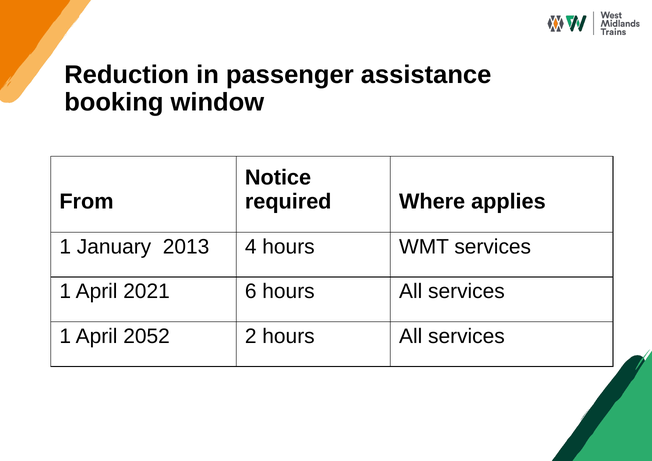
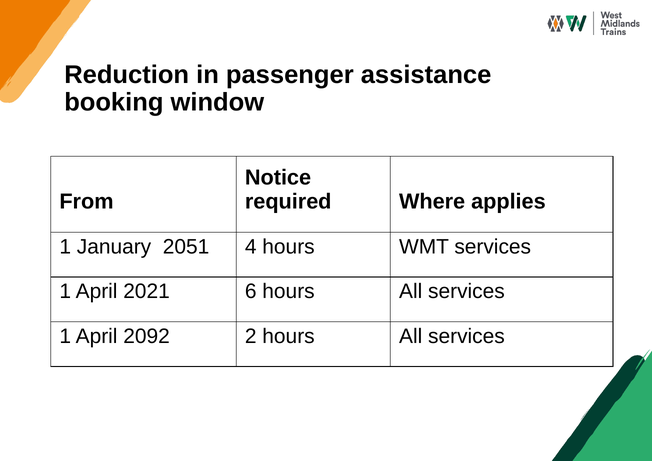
2013: 2013 -> 2051
2052: 2052 -> 2092
